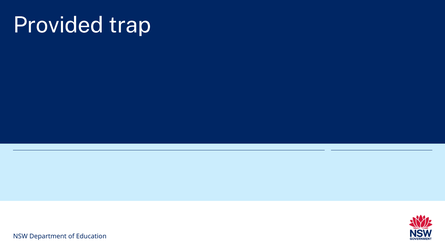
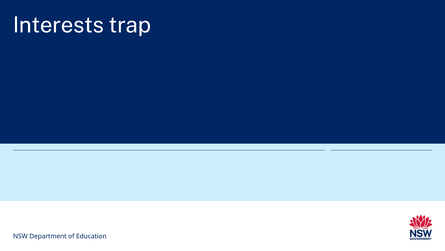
Provided: Provided -> Interests
